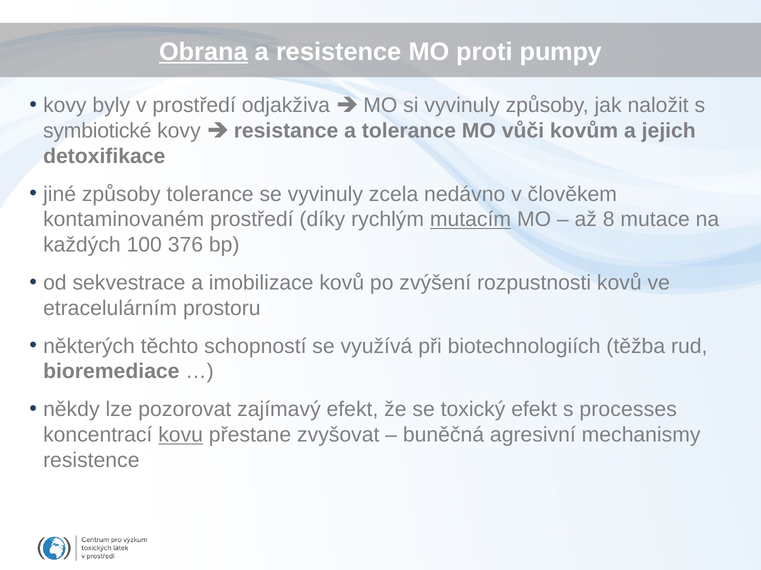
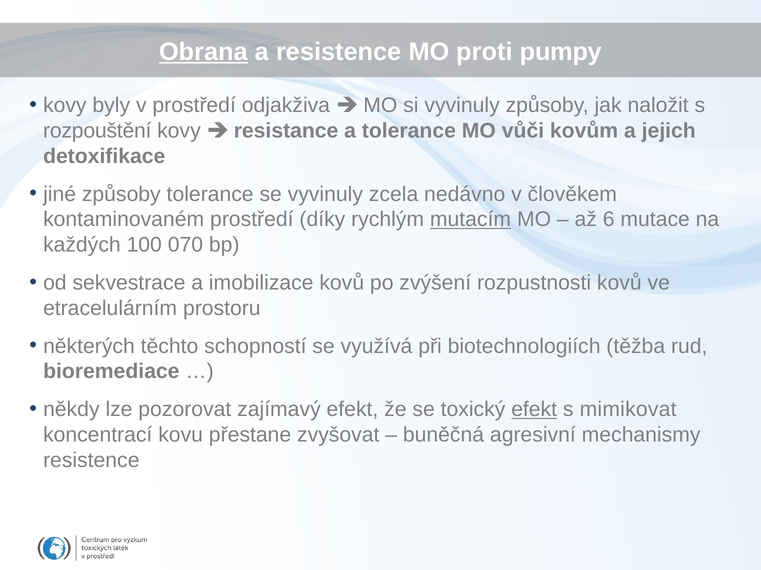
symbiotické: symbiotické -> rozpouštění
8: 8 -> 6
376: 376 -> 070
efekt at (534, 410) underline: none -> present
processes: processes -> mimikovat
kovu underline: present -> none
